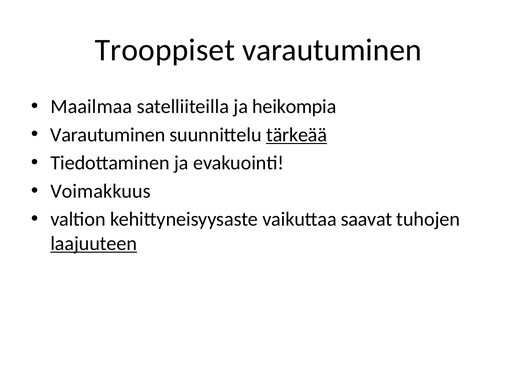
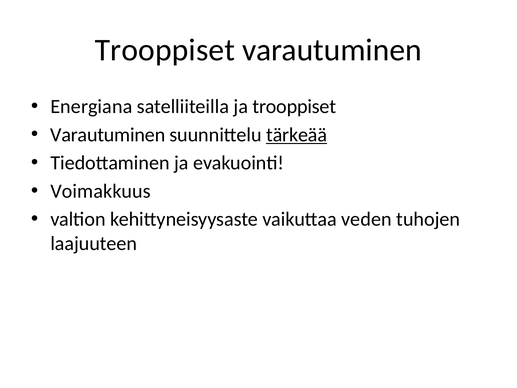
Maailmaa: Maailmaa -> Energiana
ja heikompia: heikompia -> trooppiset
saavat: saavat -> veden
laajuuteen underline: present -> none
